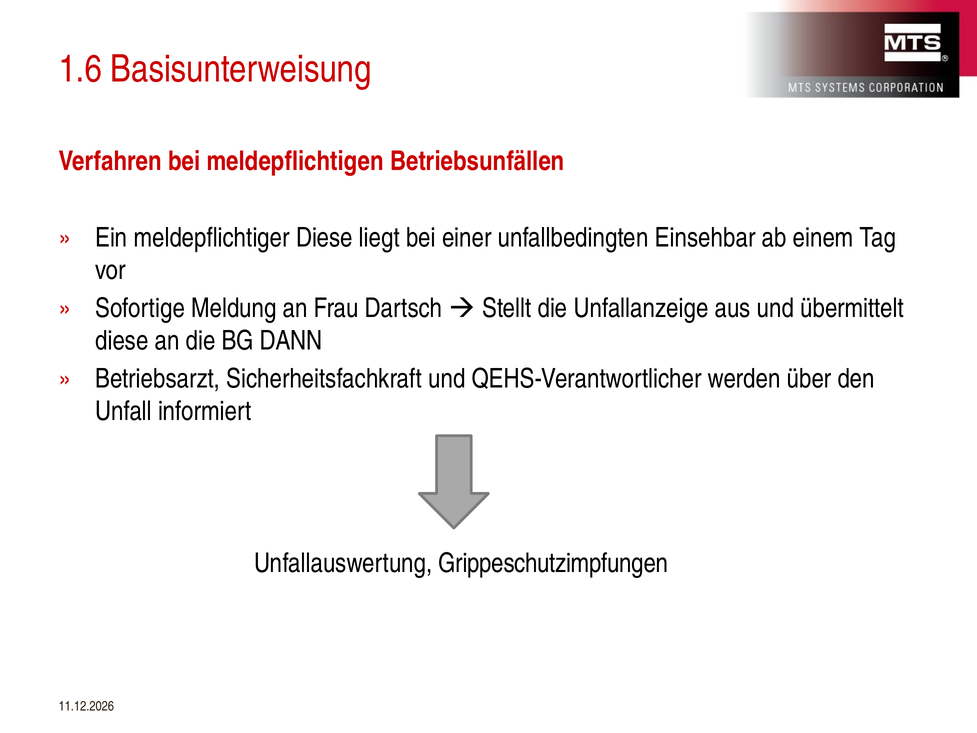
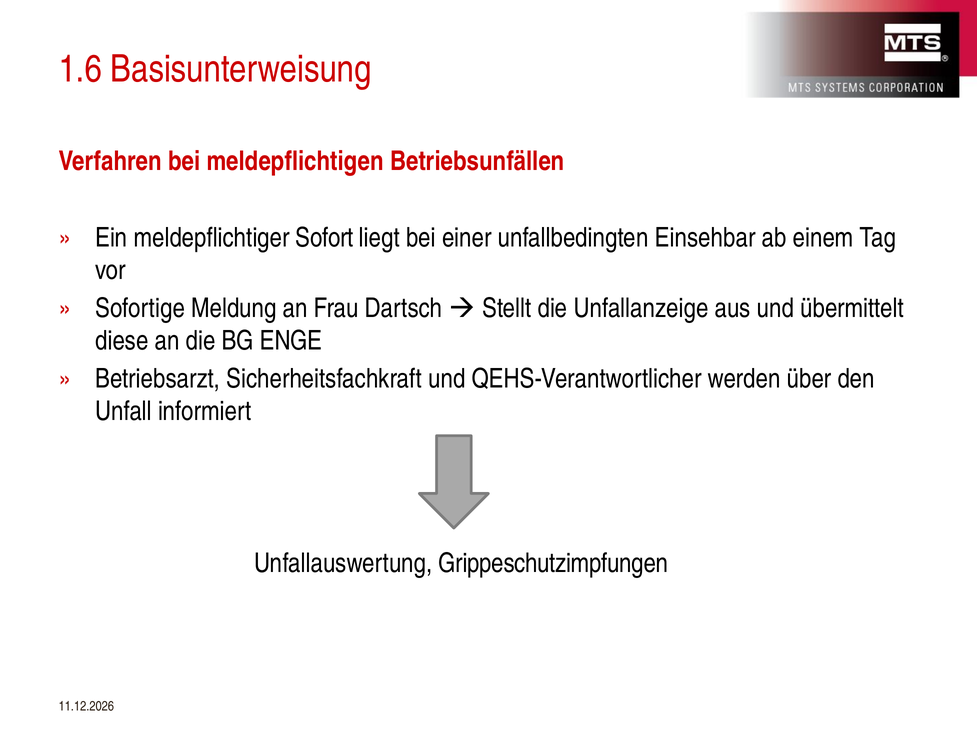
meldepflichtiger Diese: Diese -> Sofort
DANN: DANN -> ENGE
